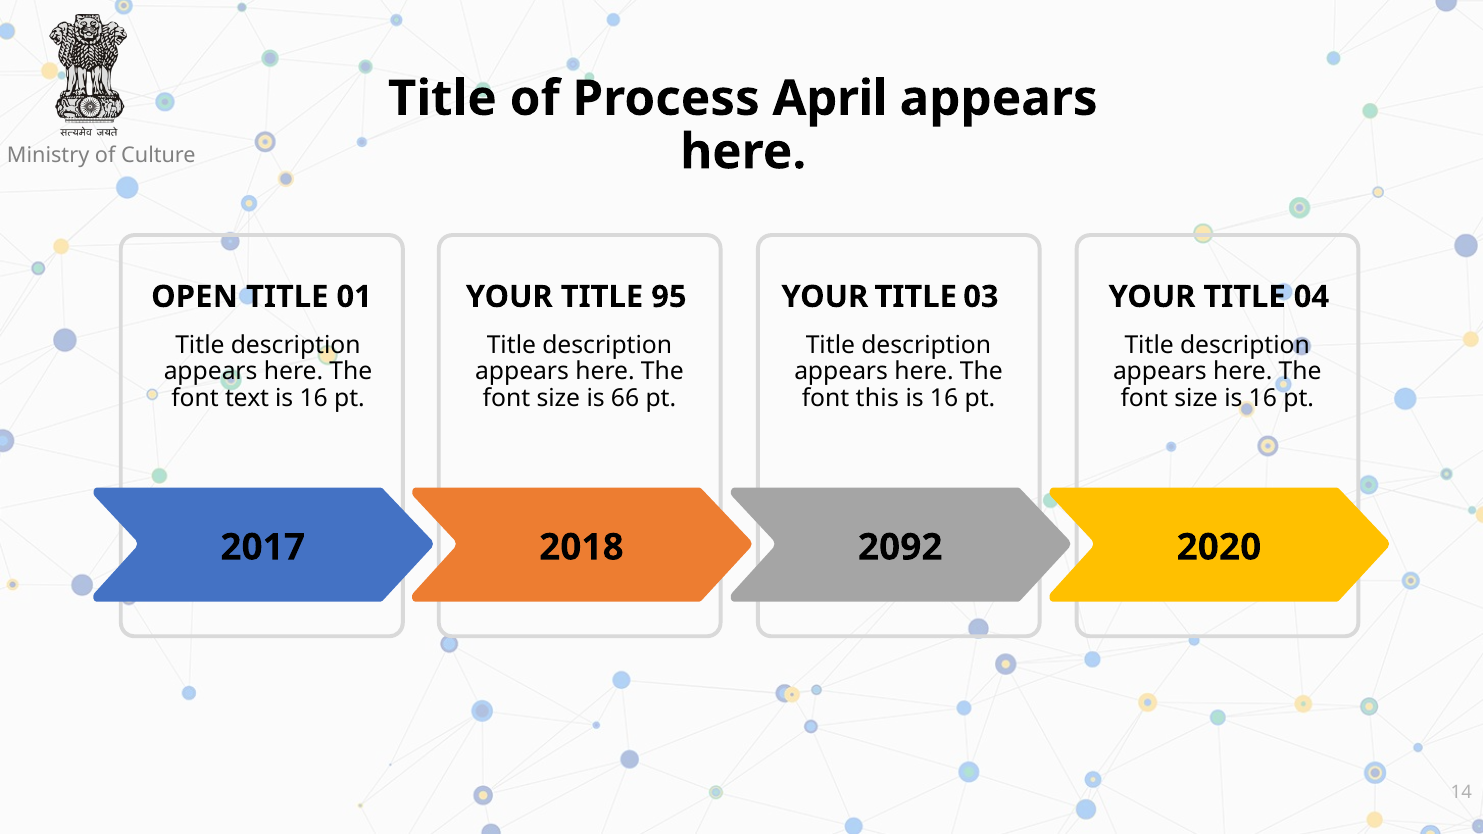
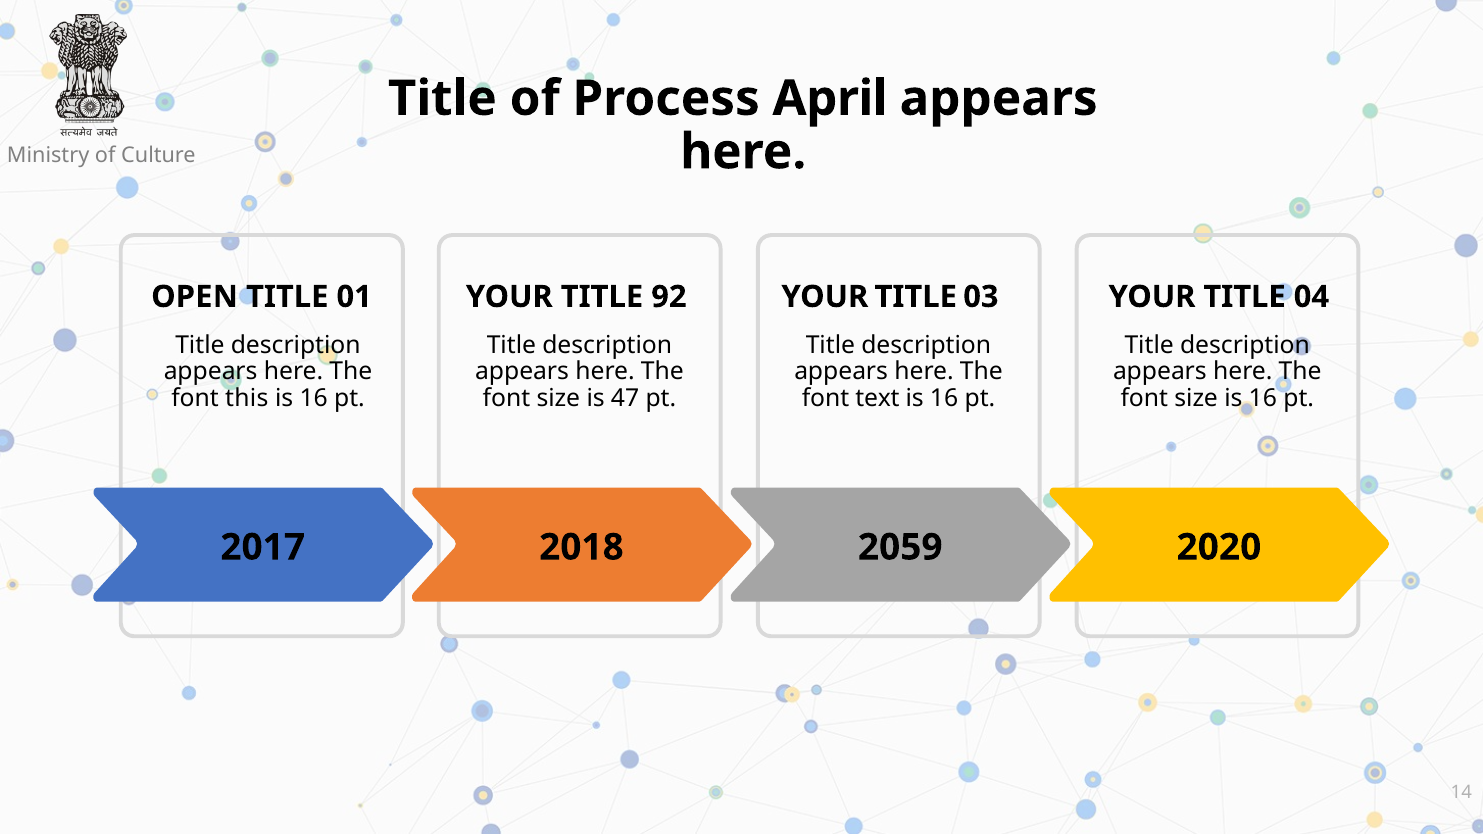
95: 95 -> 92
text: text -> this
66: 66 -> 47
this: this -> text
2092: 2092 -> 2059
